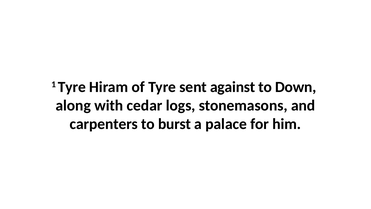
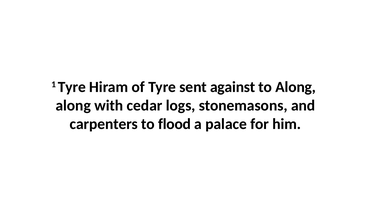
to Down: Down -> Along
burst: burst -> flood
